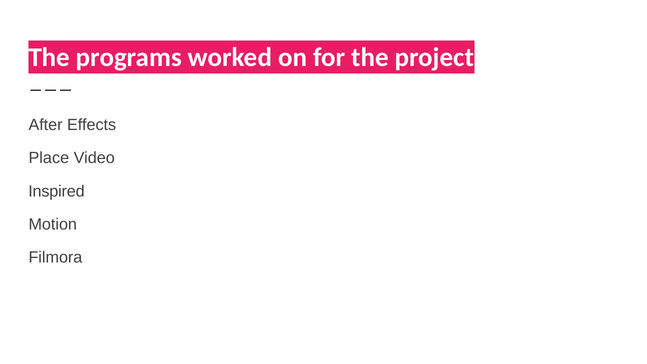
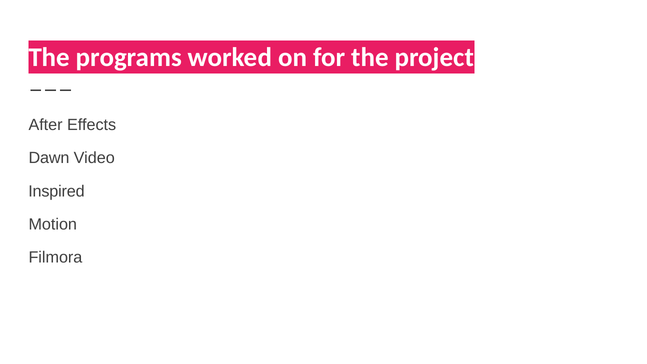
Place: Place -> Dawn
